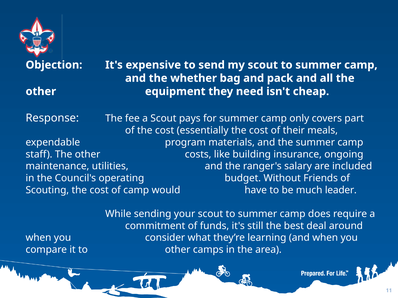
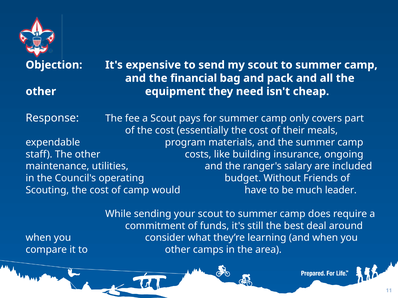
whether: whether -> financial
